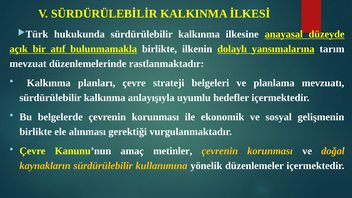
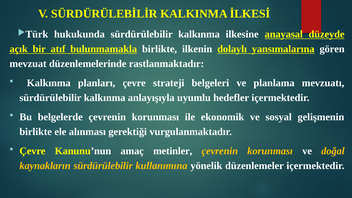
tarım: tarım -> gören
